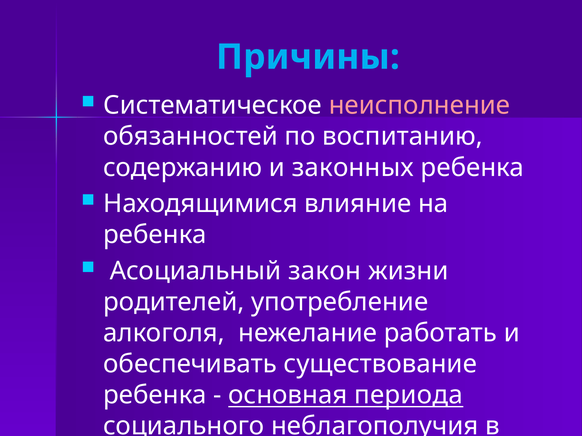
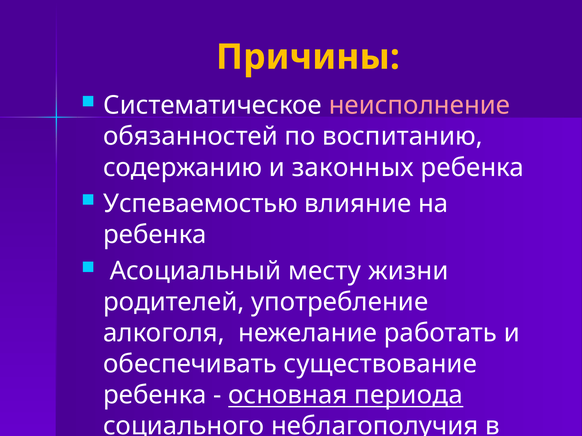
Причины colour: light blue -> yellow
Находящимися: Находящимися -> Успеваемостью
закон: закон -> месту
